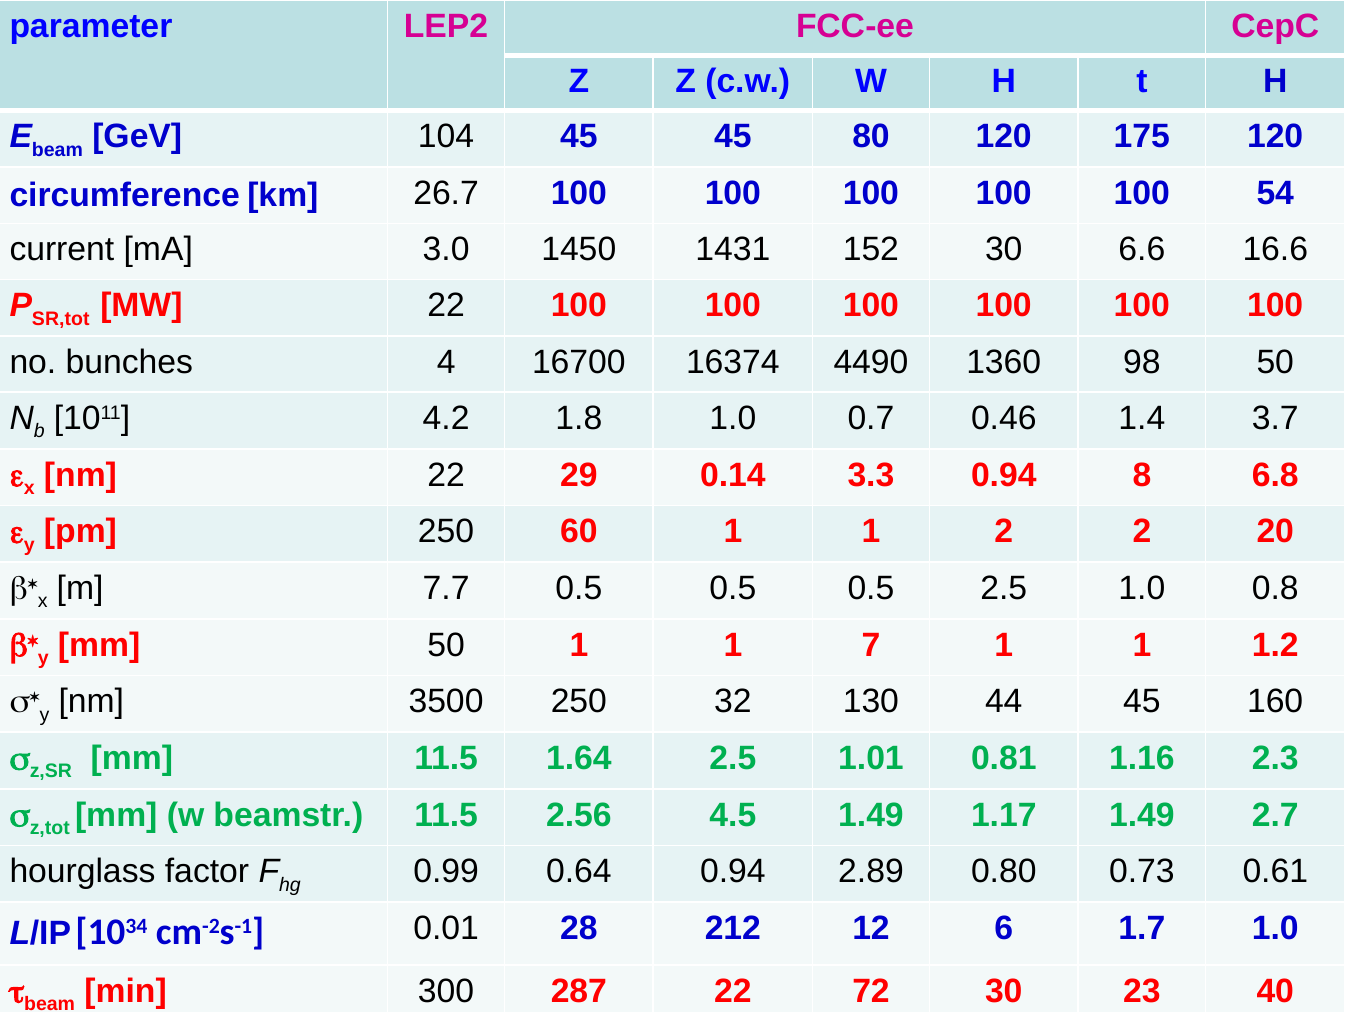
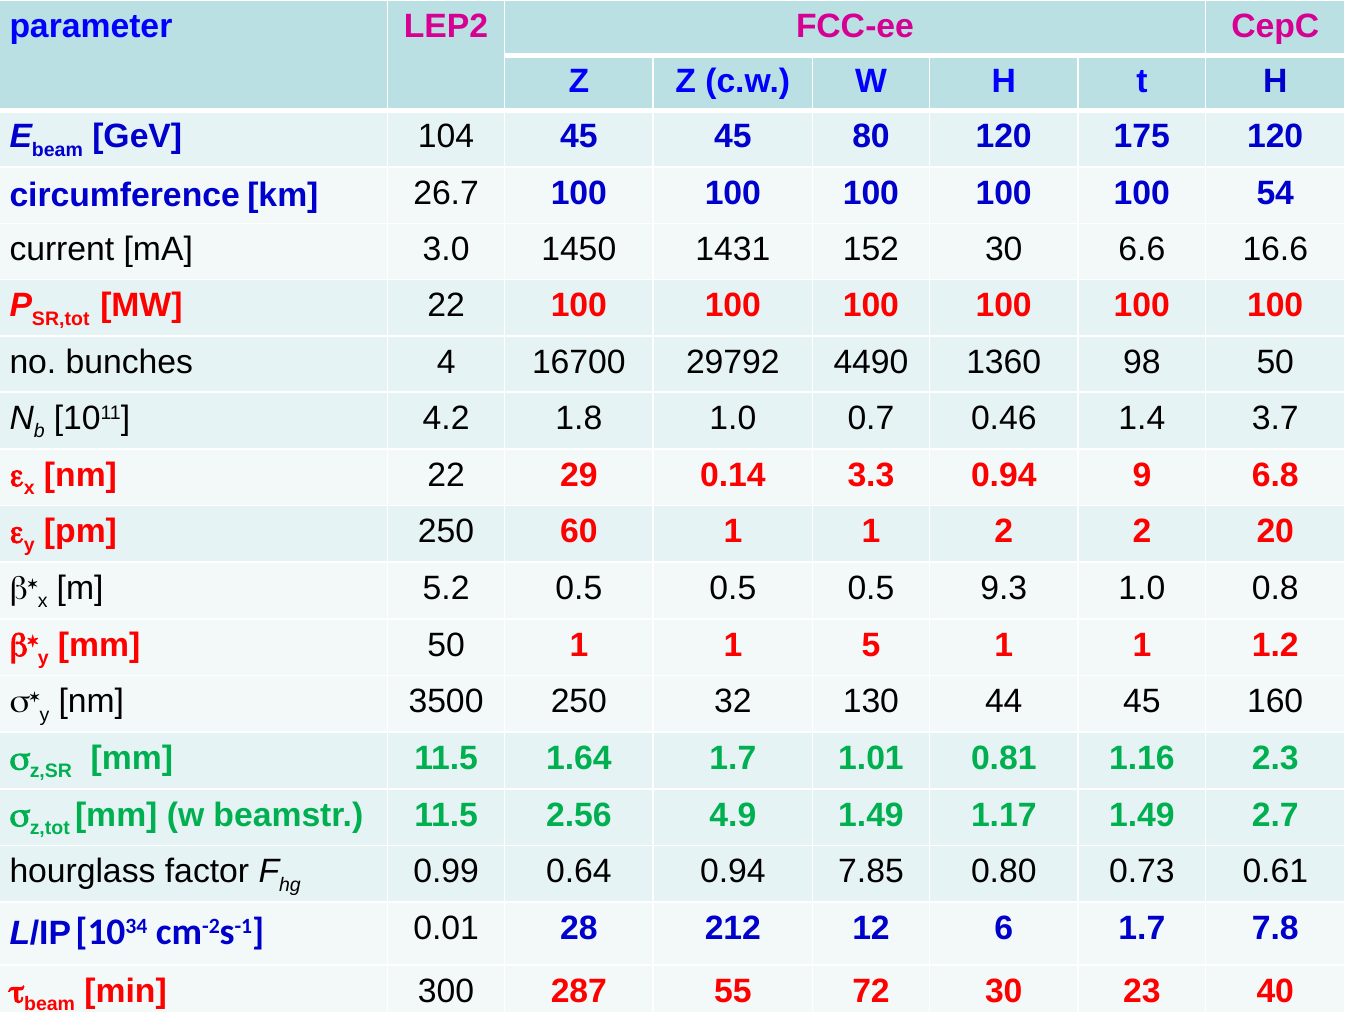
16374: 16374 -> 29792
8: 8 -> 9
7.7: 7.7 -> 5.2
0.5 2.5: 2.5 -> 9.3
7: 7 -> 5
1.64 2.5: 2.5 -> 1.7
4.5: 4.5 -> 4.9
2.89: 2.89 -> 7.85
1.7 1.0: 1.0 -> 7.8
287 22: 22 -> 55
